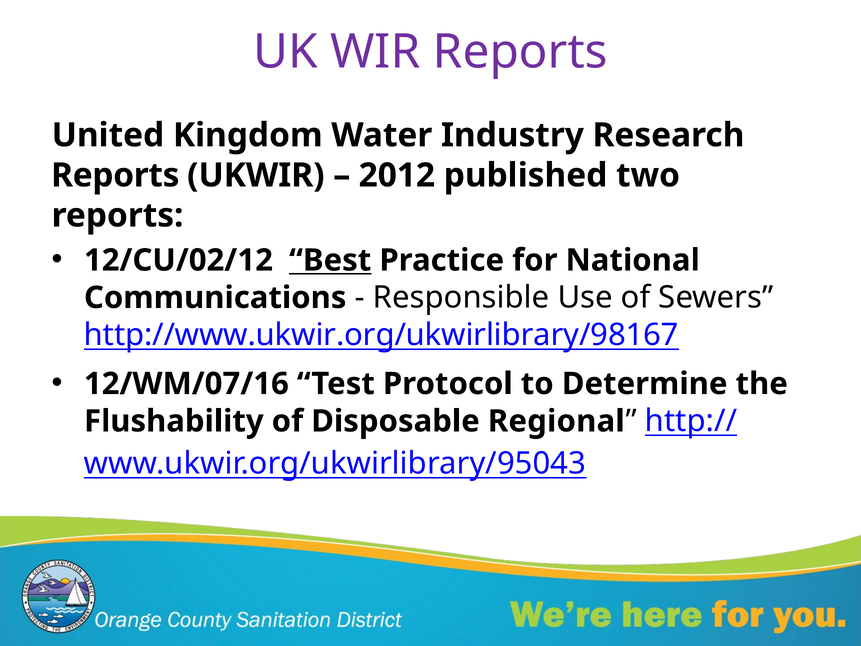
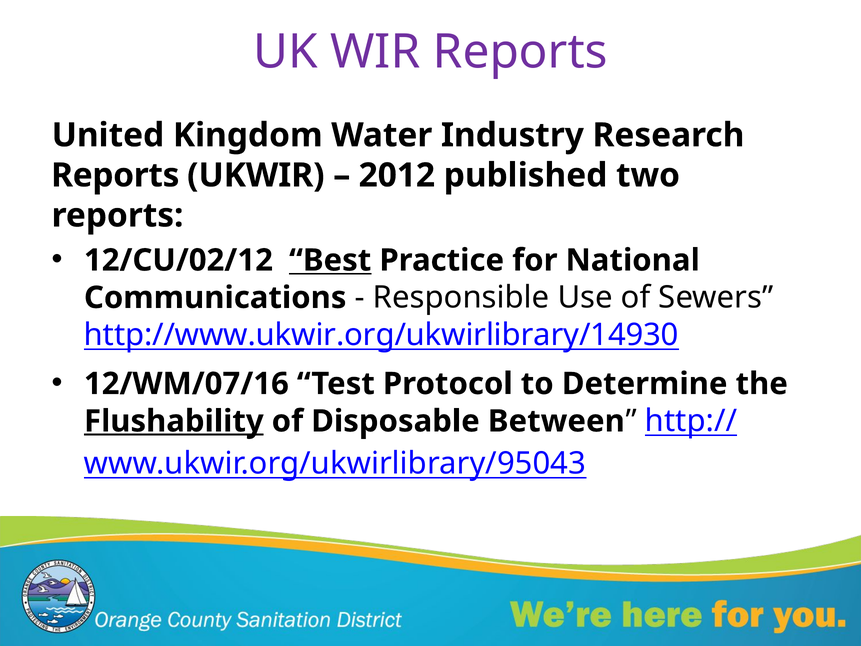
http://www.ukwir.org/ukwirlibrary/98167: http://www.ukwir.org/ukwirlibrary/98167 -> http://www.ukwir.org/ukwirlibrary/14930
Flushability underline: none -> present
Regional: Regional -> Between
